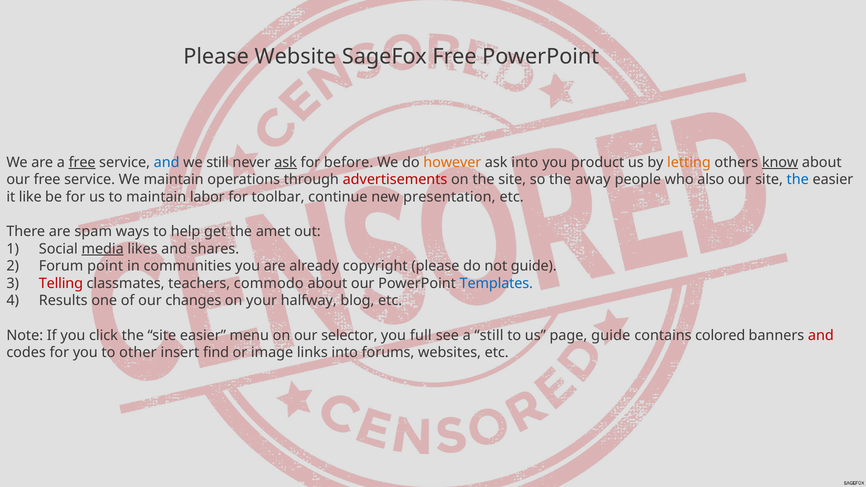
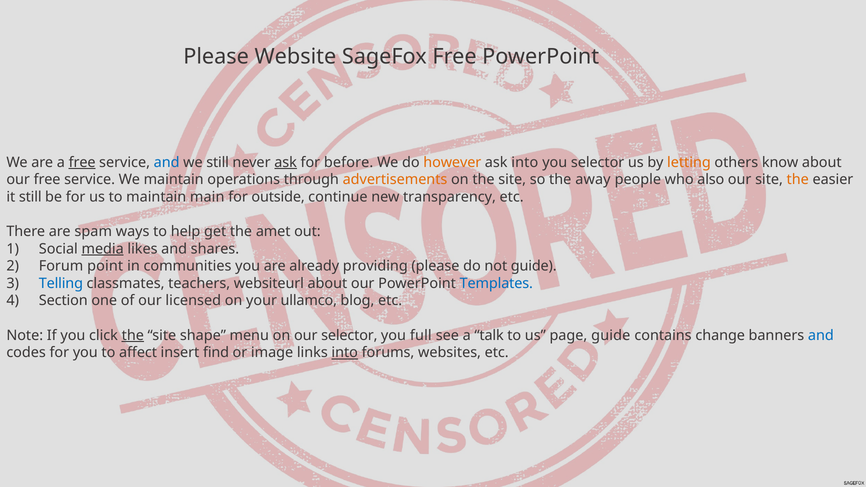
you product: product -> selector
know underline: present -> none
advertisements colour: red -> orange
the at (798, 180) colour: blue -> orange
it like: like -> still
labor: labor -> main
toolbar: toolbar -> outside
presentation: presentation -> transparency
copyright: copyright -> providing
Telling colour: red -> blue
commodo: commodo -> websiteurl
Results: Results -> Section
changes: changes -> licensed
halfway: halfway -> ullamco
the at (133, 335) underline: none -> present
site easier: easier -> shape
a still: still -> talk
colored: colored -> change
and at (821, 335) colour: red -> blue
other: other -> affect
into at (345, 353) underline: none -> present
